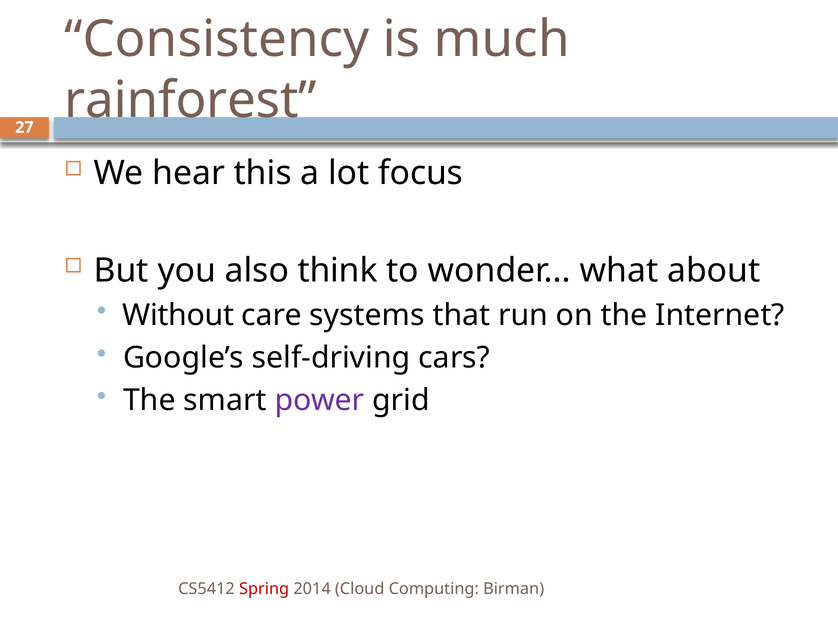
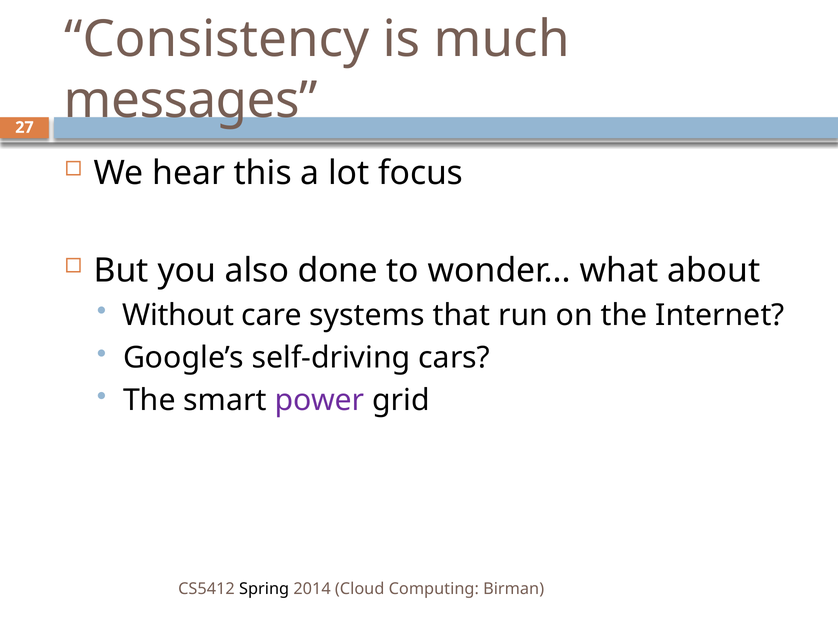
rainforest: rainforest -> messages
think: think -> done
Spring colour: red -> black
